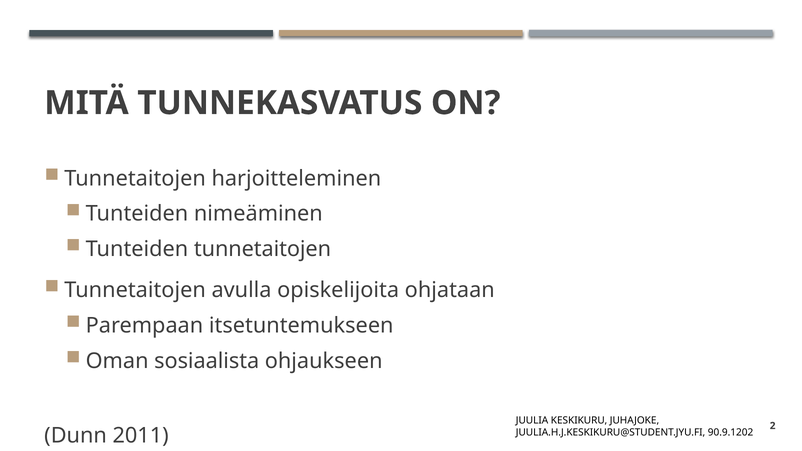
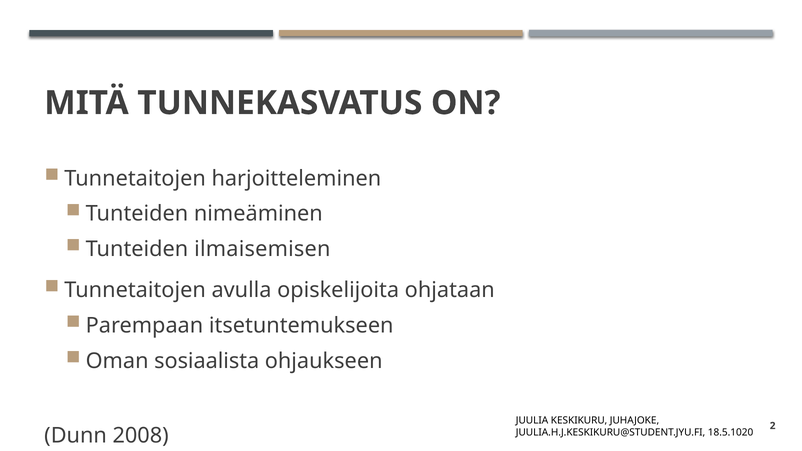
Tunteiden tunnetaitojen: tunnetaitojen -> ilmaisemisen
2011: 2011 -> 2008
90.9.1202: 90.9.1202 -> 18.5.1020
